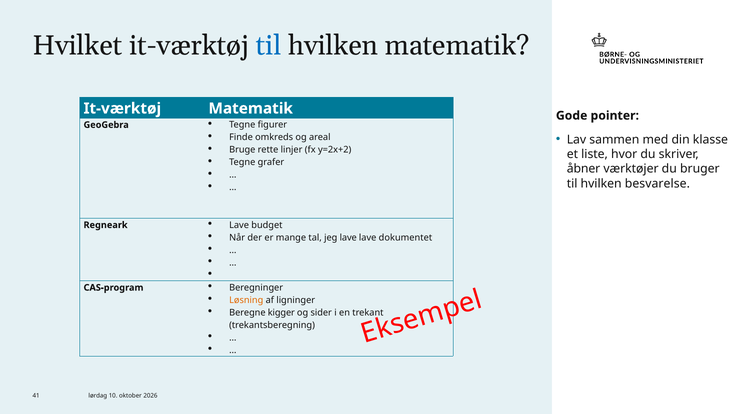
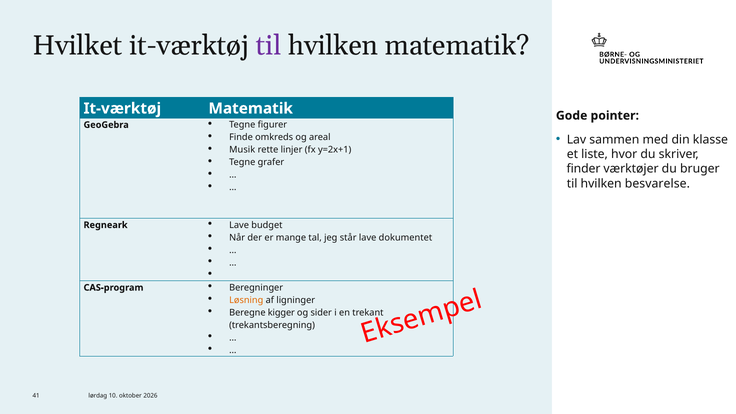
til at (269, 45) colour: blue -> purple
Bruge: Bruge -> Musik
y=2x+2: y=2x+2 -> y=2x+1
åbner: åbner -> finder
jeg lave: lave -> står
